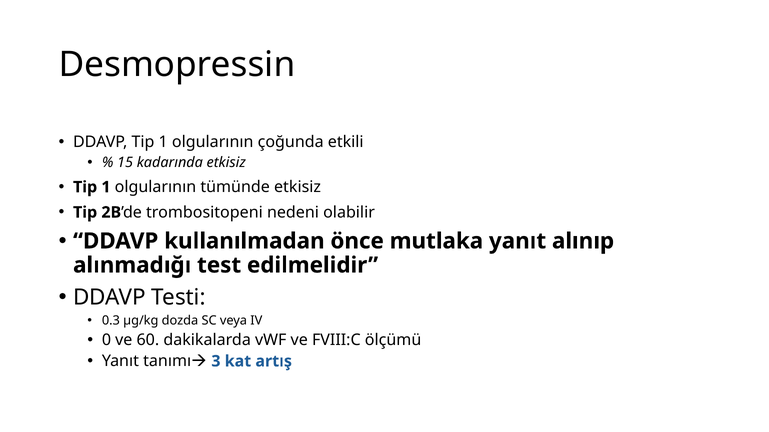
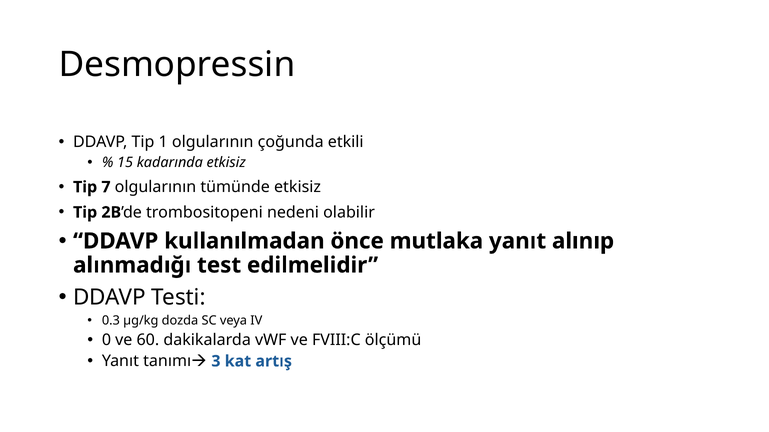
1 at (106, 187): 1 -> 7
